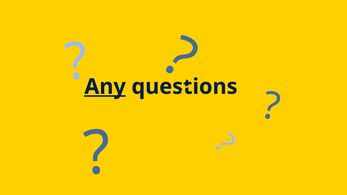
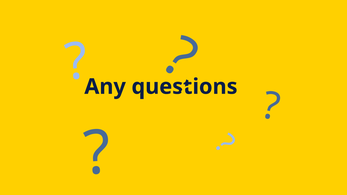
Any underline: present -> none
